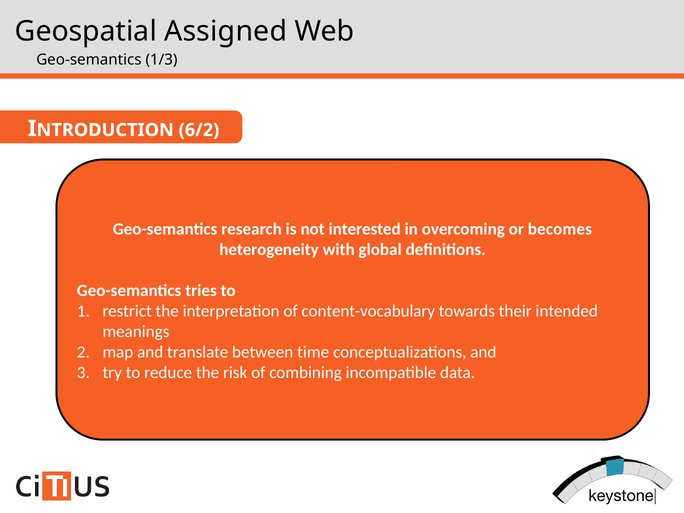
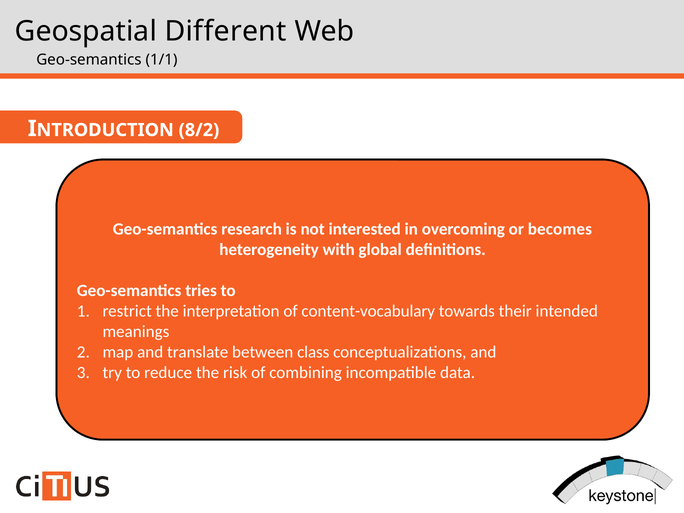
Assigned: Assigned -> Different
1/3: 1/3 -> 1/1
6/2: 6/2 -> 8/2
time: time -> class
